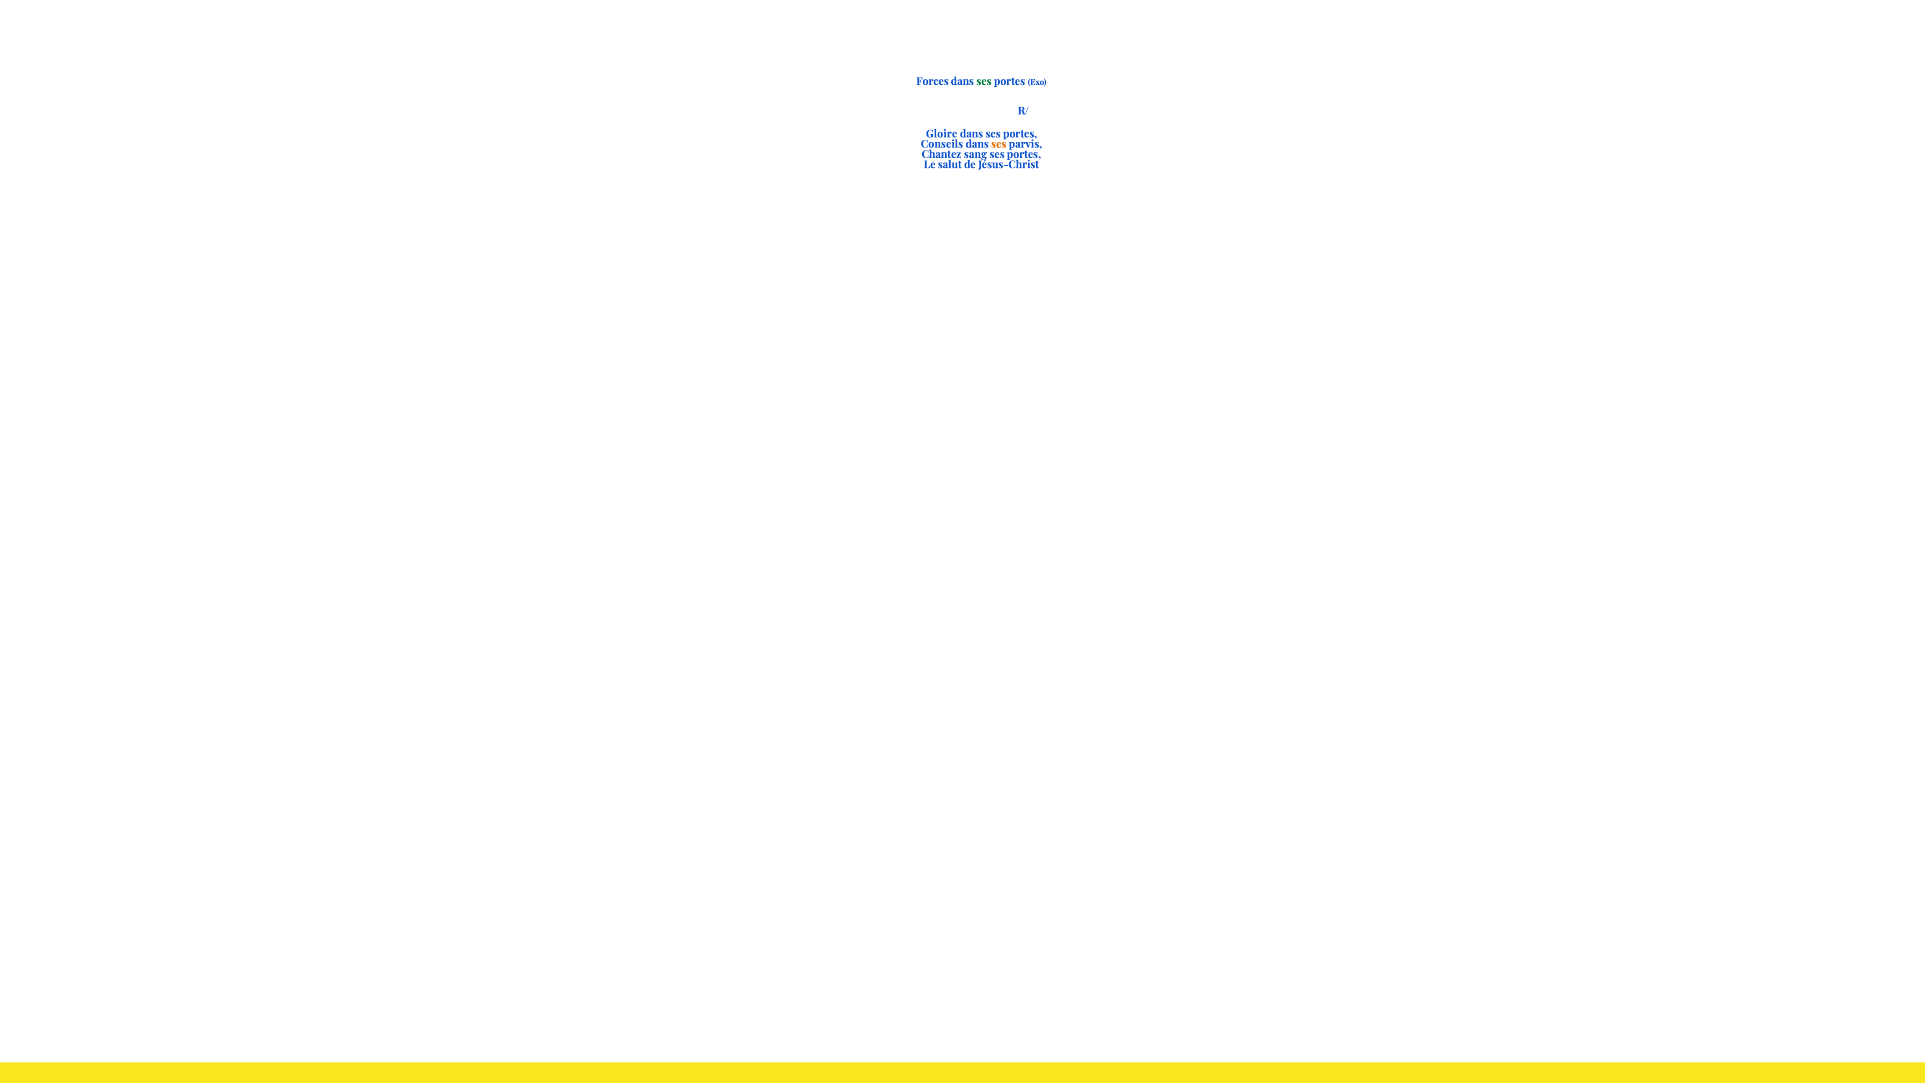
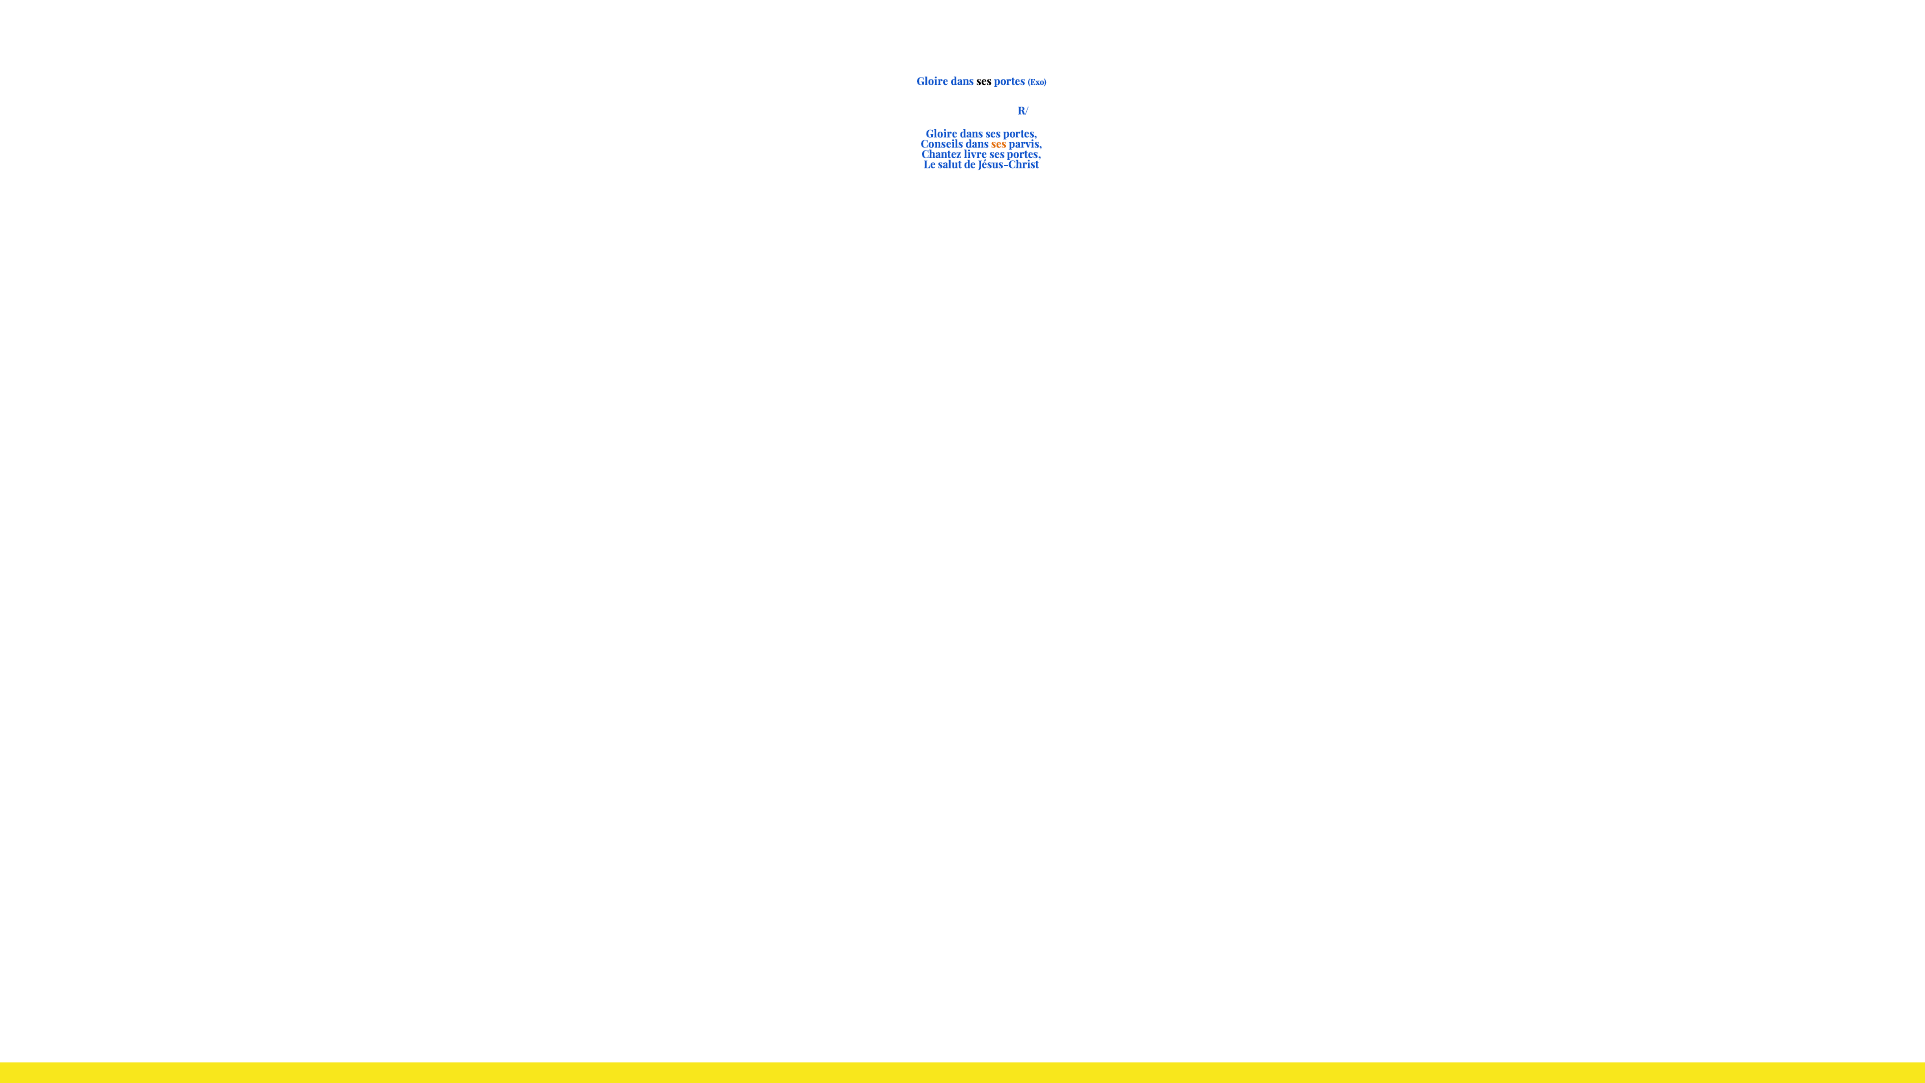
Forces at (932, 81): Forces -> Gloire
ses at (984, 81) colour: green -> black
sang: sang -> livre
